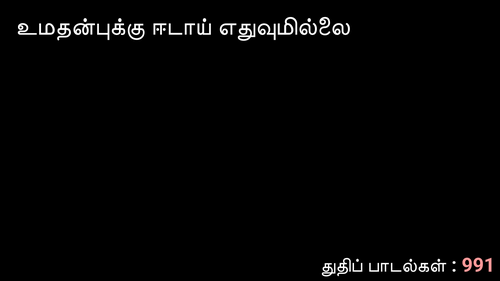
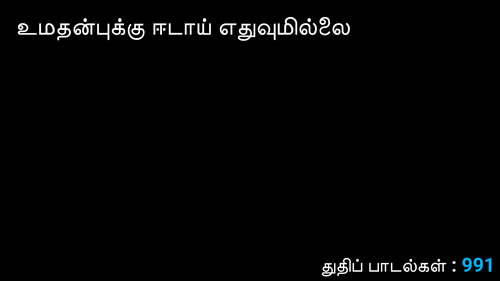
991 colour: pink -> light blue
